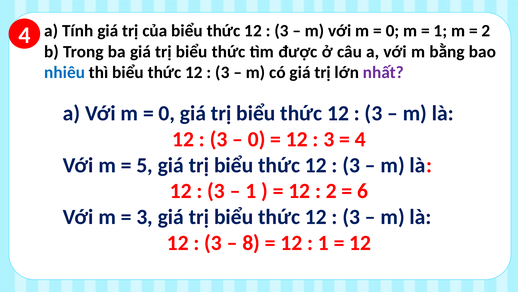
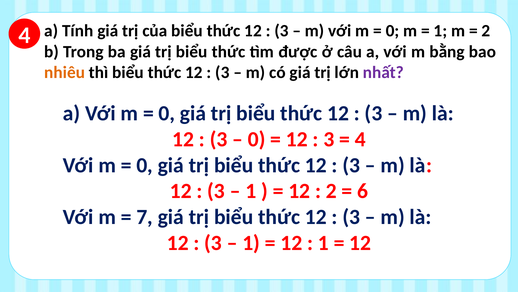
nhiêu colour: blue -> orange
5 at (145, 165): 5 -> 0
3 at (145, 217): 3 -> 7
8 at (251, 243): 8 -> 1
